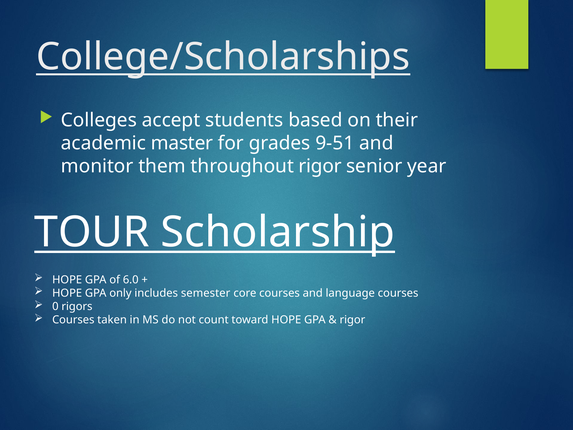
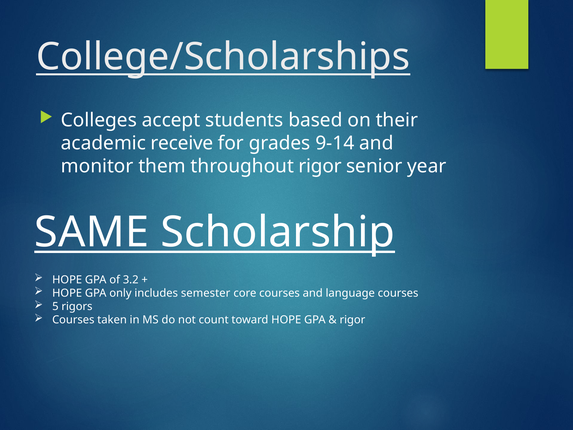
master: master -> receive
9-51: 9-51 -> 9-14
TOUR: TOUR -> SAME
6.0: 6.0 -> 3.2
0: 0 -> 5
